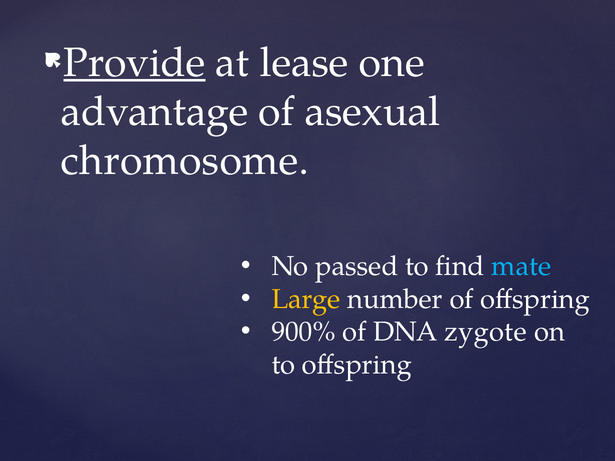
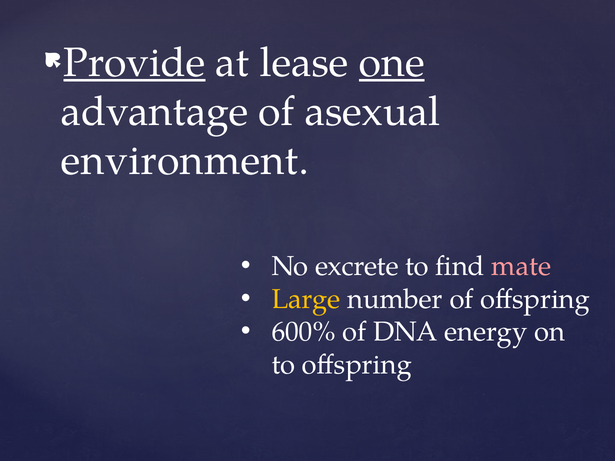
one underline: none -> present
chromosome: chromosome -> environment
passed: passed -> excrete
mate colour: light blue -> pink
900%: 900% -> 600%
zygote: zygote -> energy
